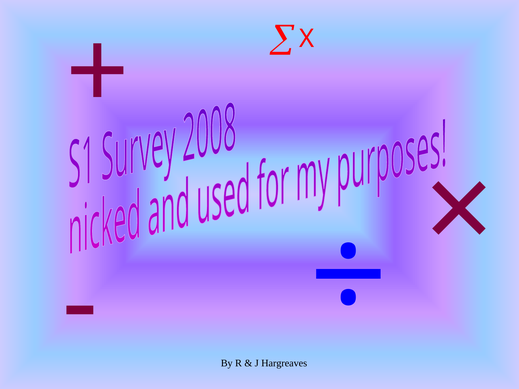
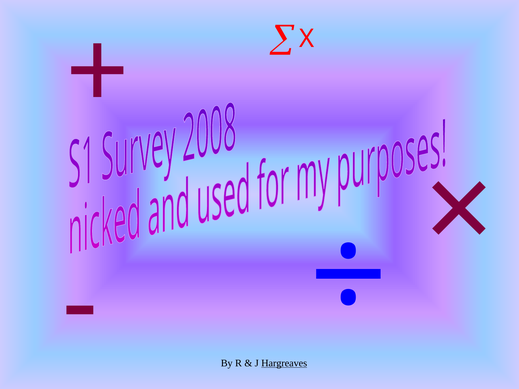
Hargreaves underline: none -> present
